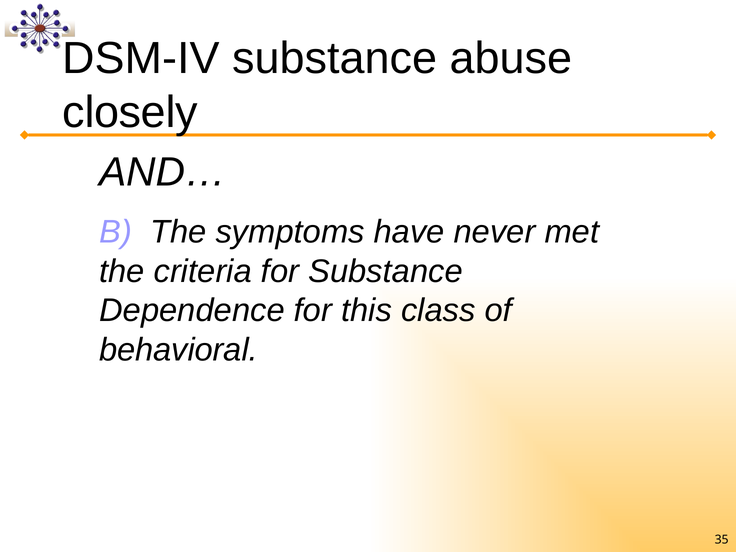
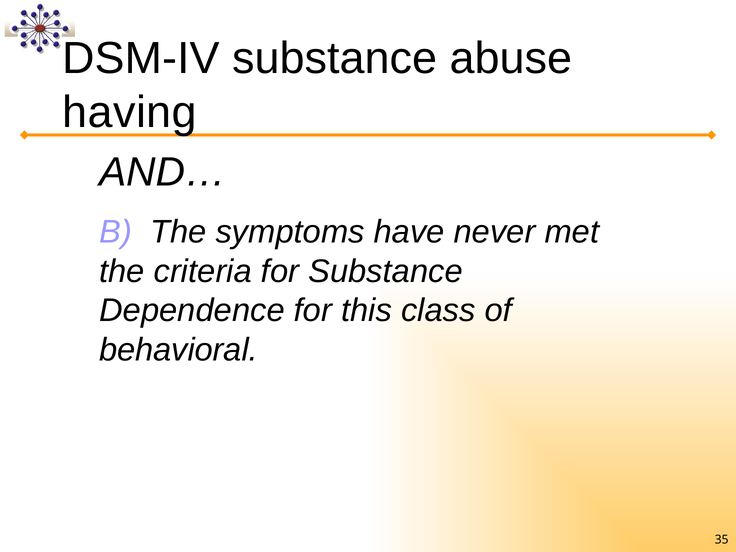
closely: closely -> having
